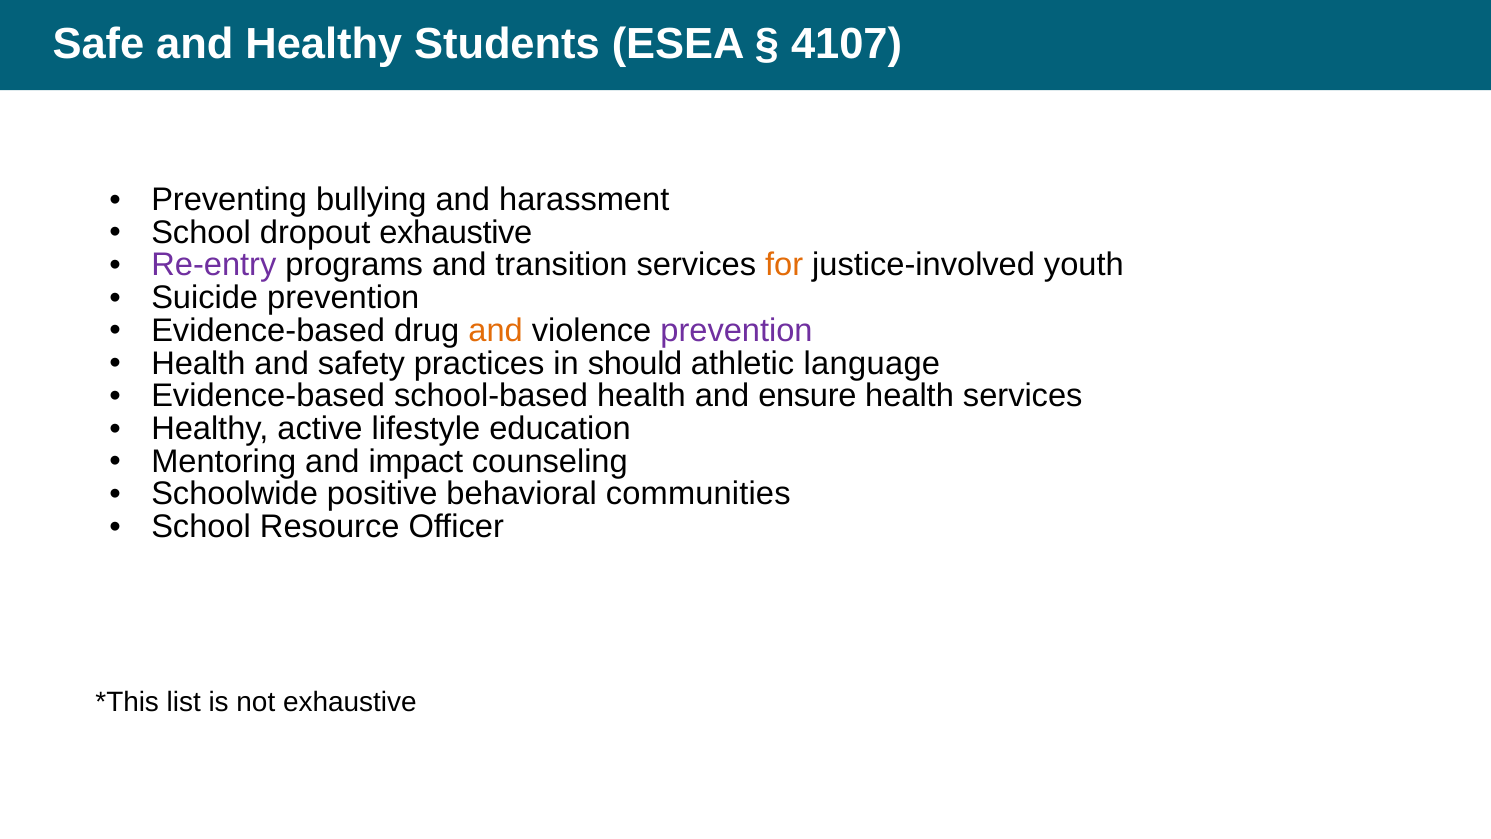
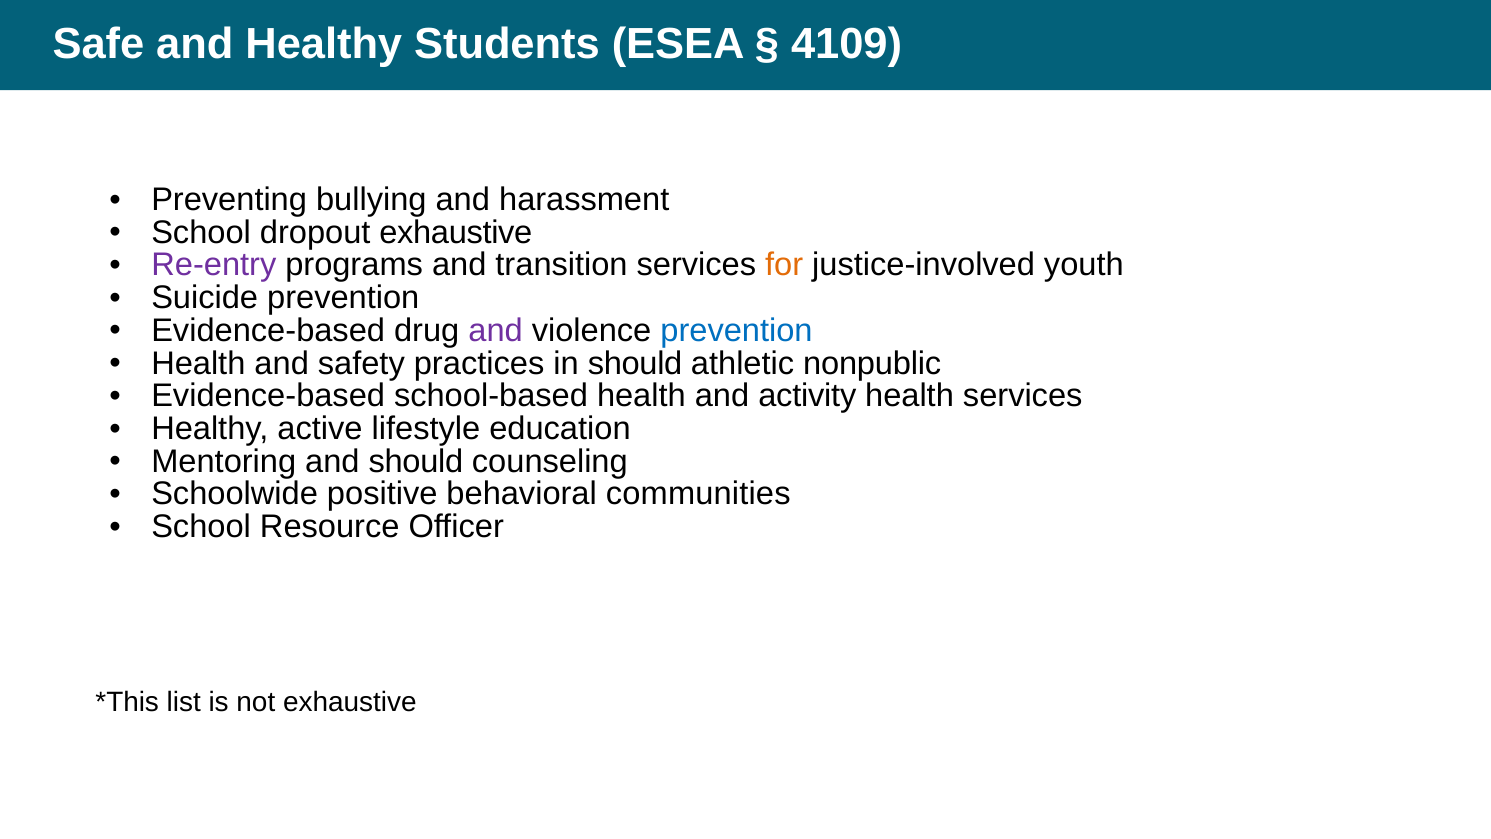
4107: 4107 -> 4109
and at (496, 330) colour: orange -> purple
prevention at (737, 330) colour: purple -> blue
language: language -> nonpublic
ensure: ensure -> activity
and impact: impact -> should
